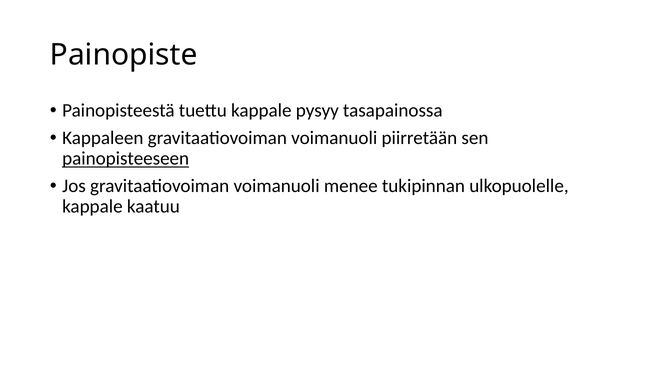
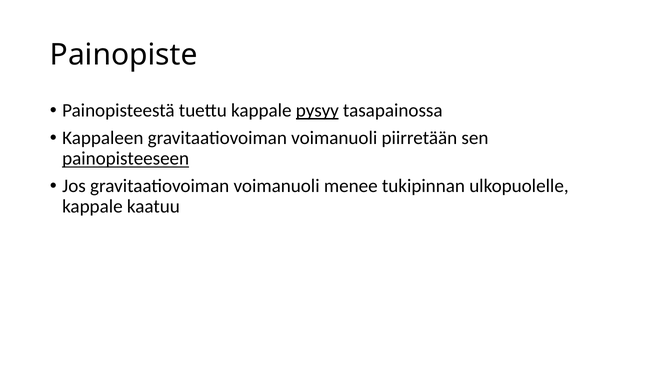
pysyy underline: none -> present
